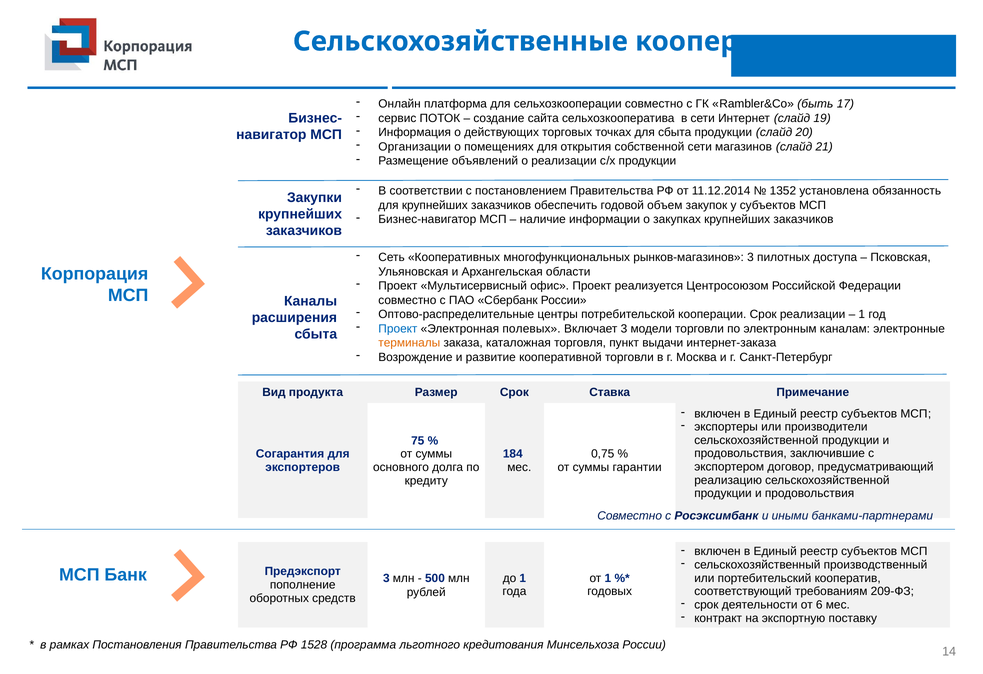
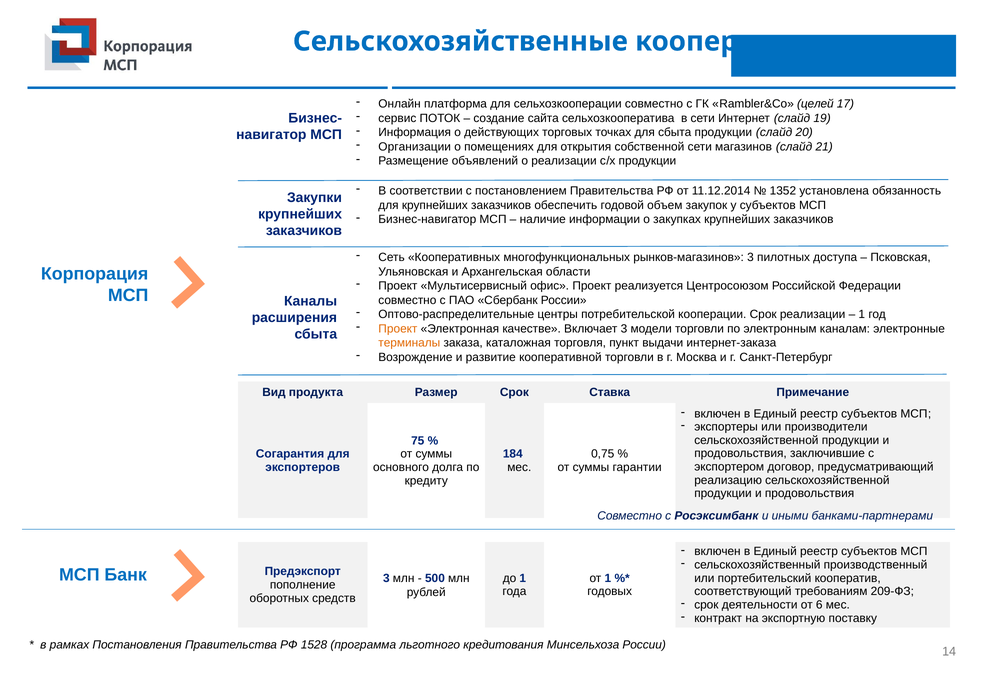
быть: быть -> целей
Проект at (398, 329) colour: blue -> orange
полевых: полевых -> качестве
